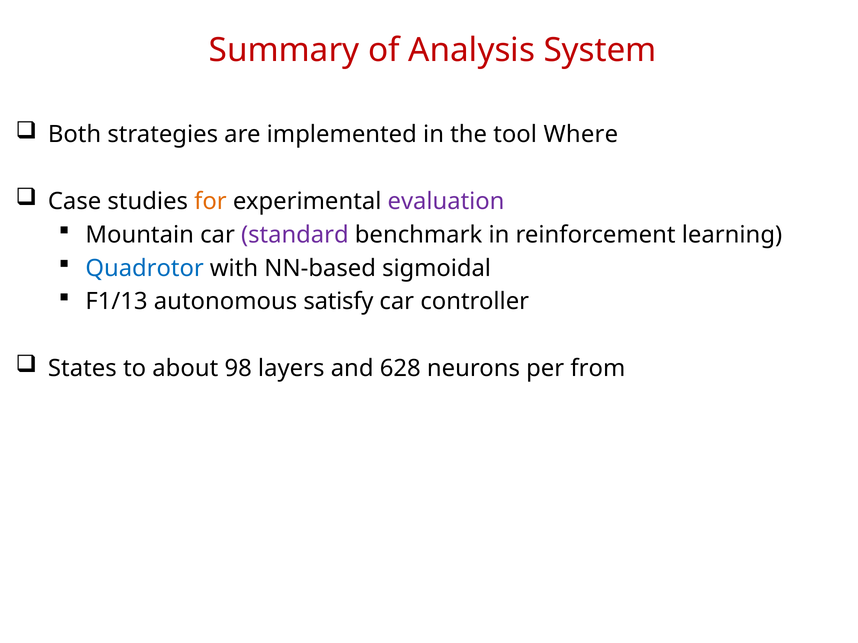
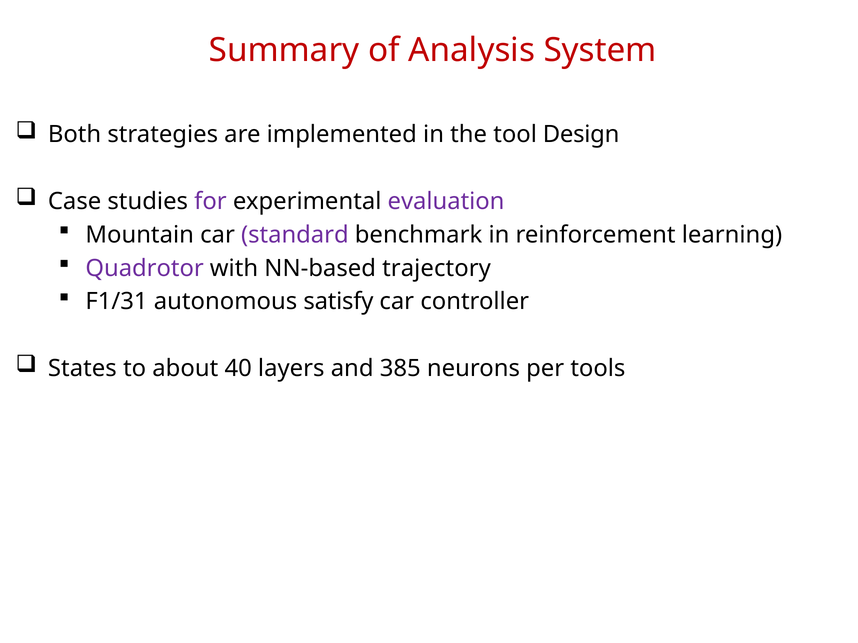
Where: Where -> Design
for colour: orange -> purple
Quadrotor colour: blue -> purple
sigmoidal: sigmoidal -> trajectory
F1/13: F1/13 -> F1/31
98: 98 -> 40
628: 628 -> 385
from: from -> tools
